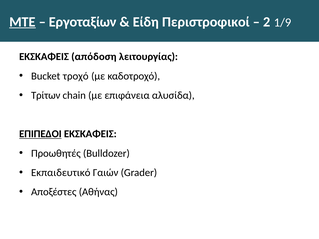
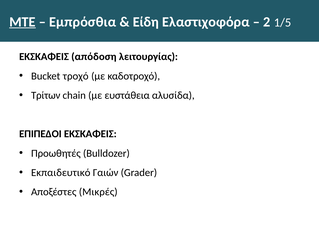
Εργοταξίων: Εργοταξίων -> Εμπρόσθια
Περιστροφικοί: Περιστροφικοί -> Ελαστιχοφόρα
1/9: 1/9 -> 1/5
επιφάνεια: επιφάνεια -> ευστάθεια
ΕΠΙΠΕΔΟΙ underline: present -> none
Αθήνας: Αθήνας -> Μικρές
